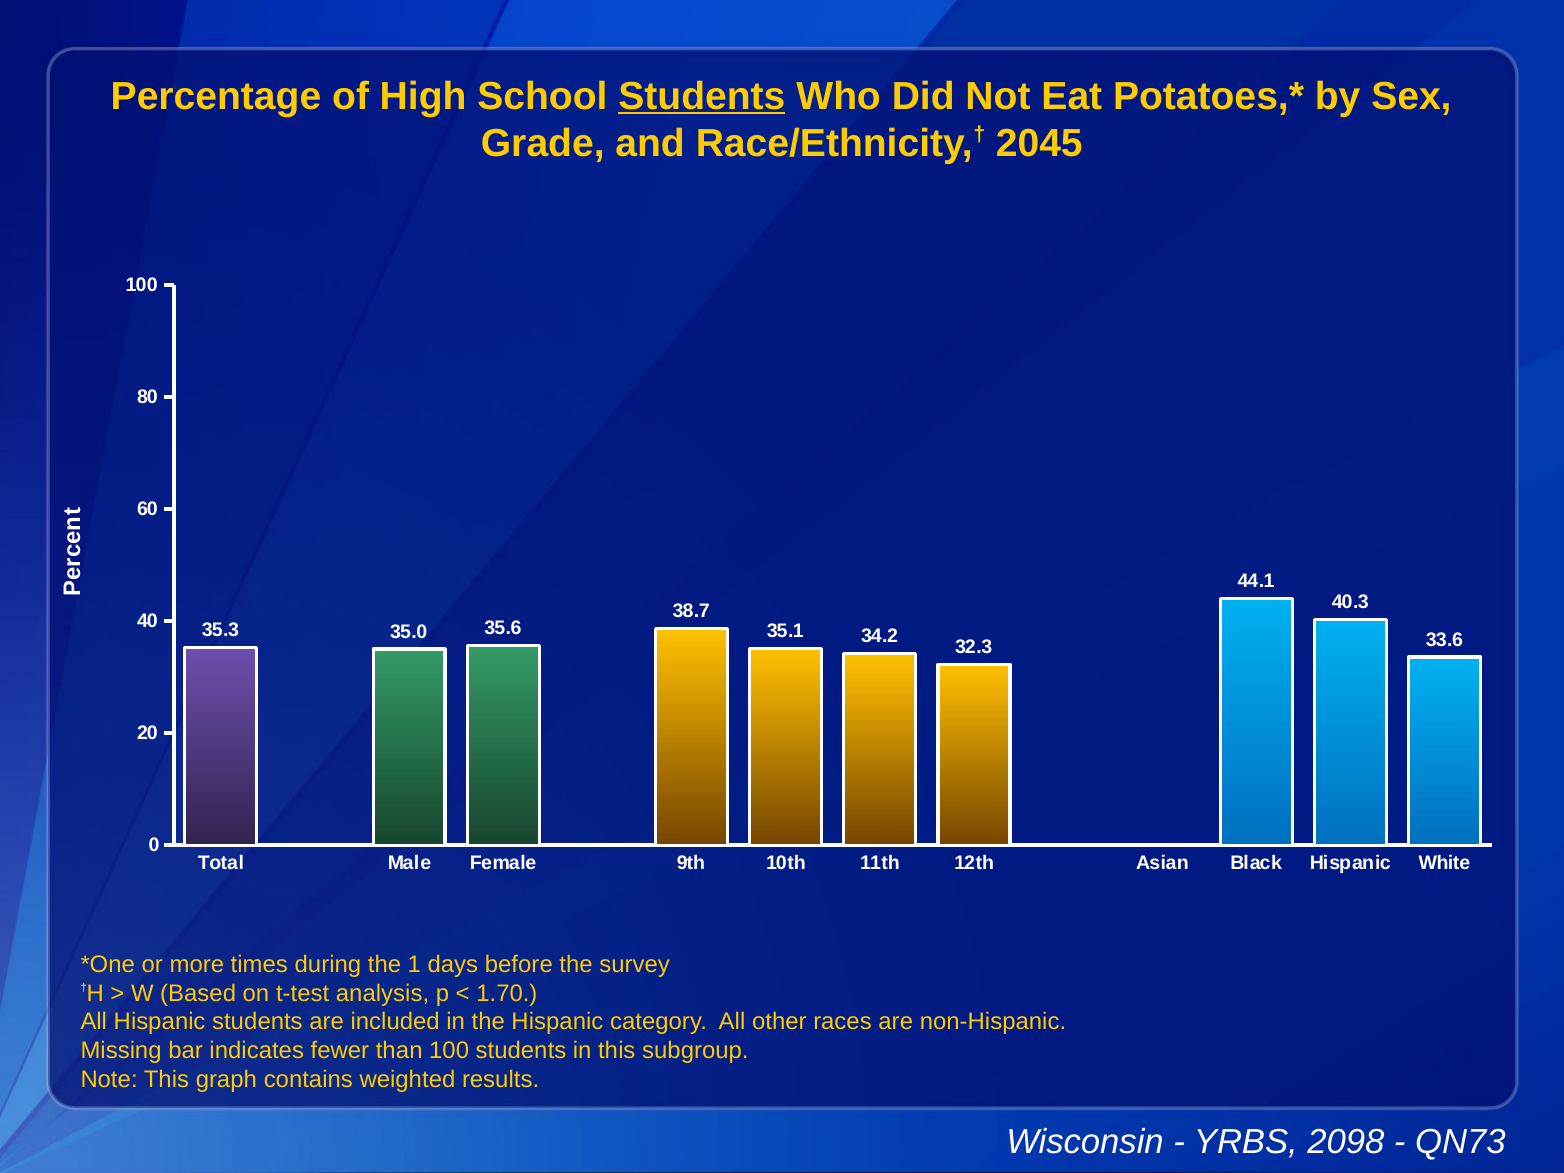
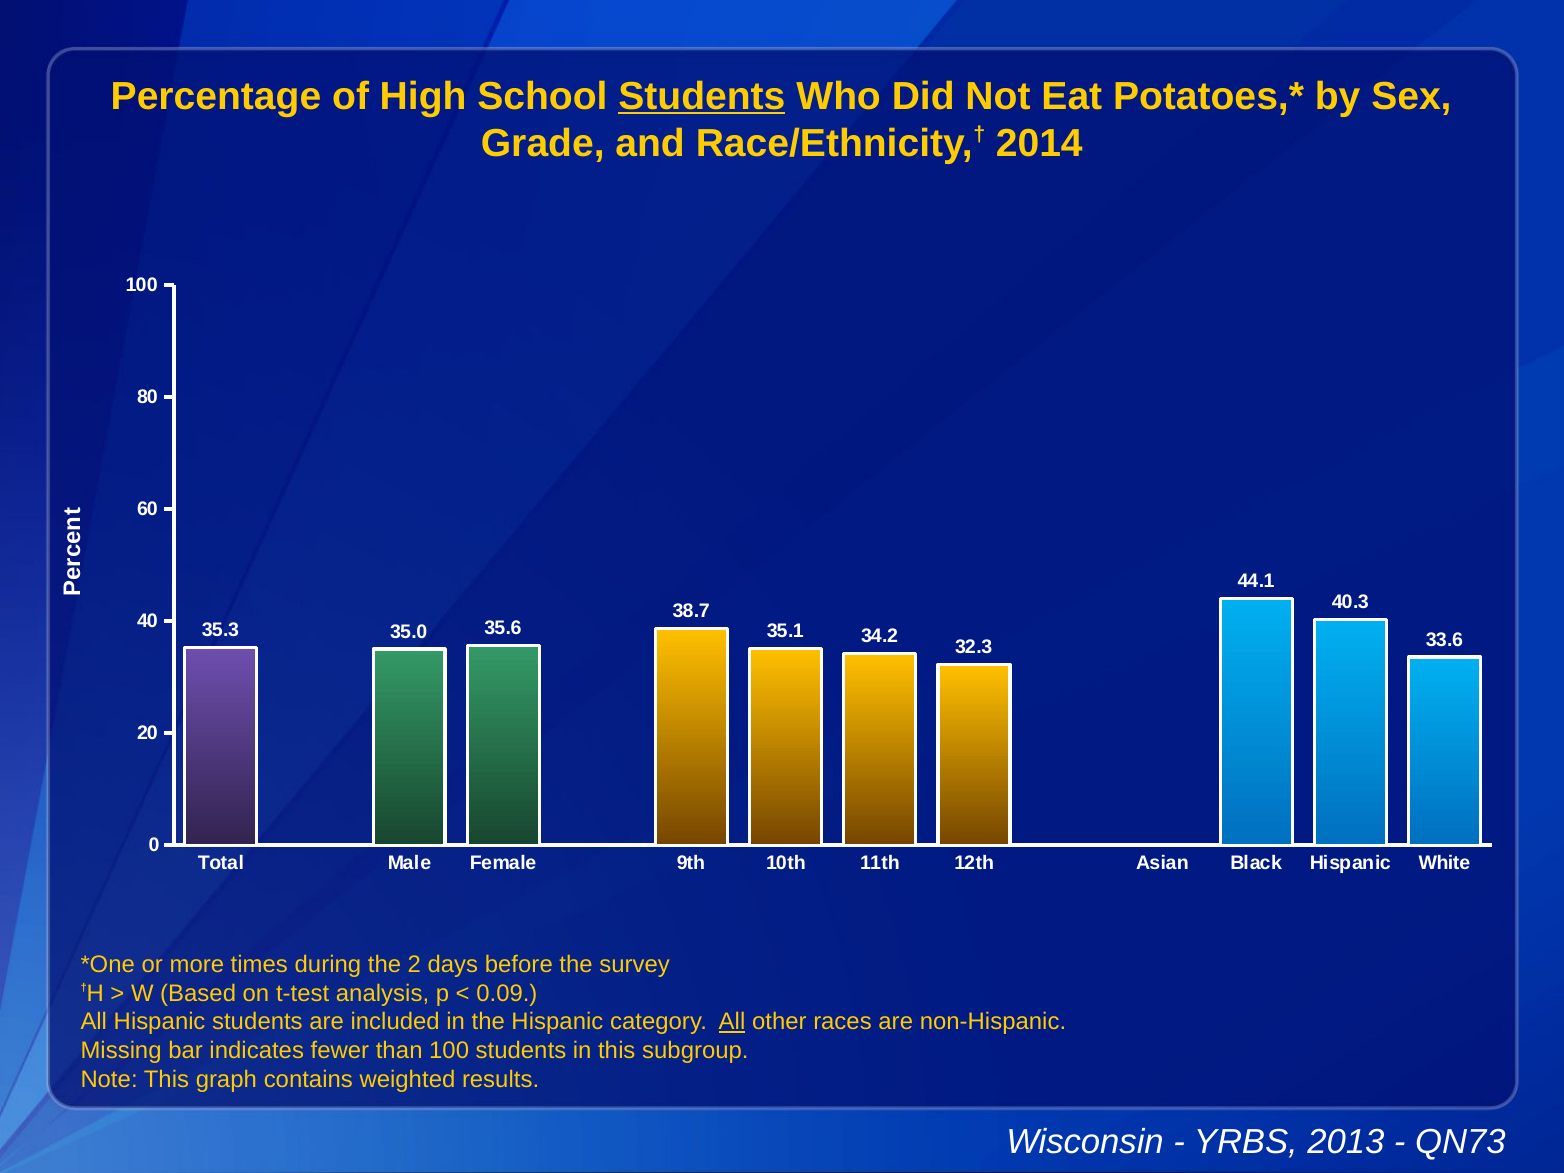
2045: 2045 -> 2014
1: 1 -> 2
1.70: 1.70 -> 0.09
All at (732, 1022) underline: none -> present
2098: 2098 -> 2013
